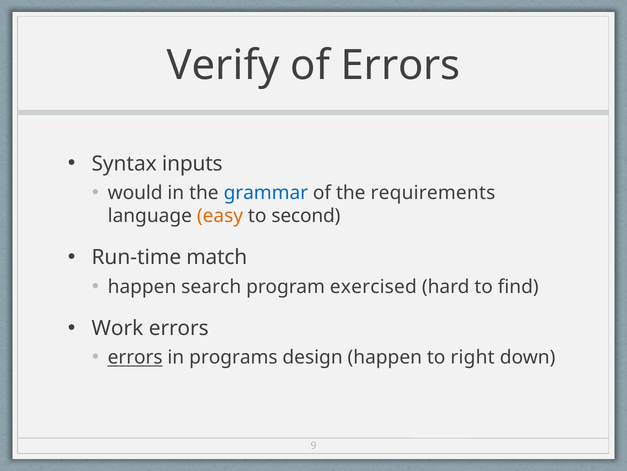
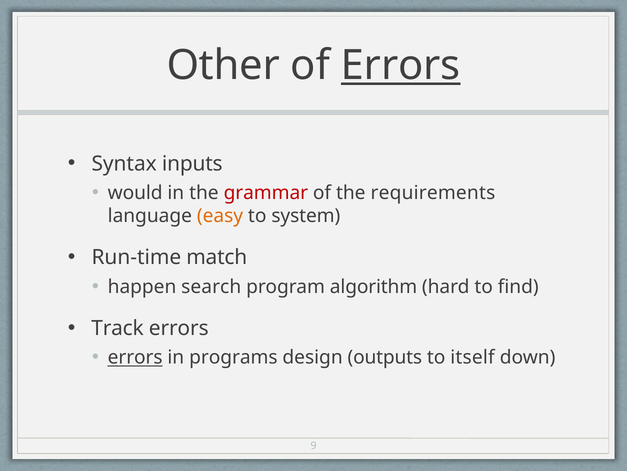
Verify: Verify -> Other
Errors at (401, 66) underline: none -> present
grammar colour: blue -> red
second: second -> system
exercised: exercised -> algorithm
Work: Work -> Track
design happen: happen -> outputs
right: right -> itself
